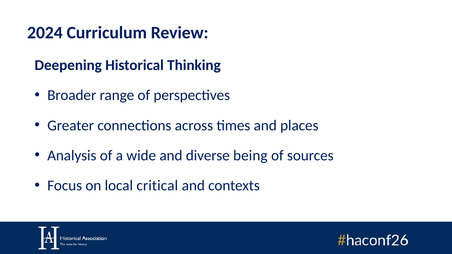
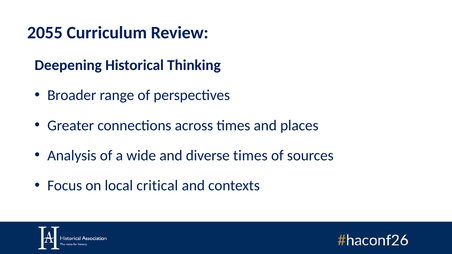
2024: 2024 -> 2055
diverse being: being -> times
